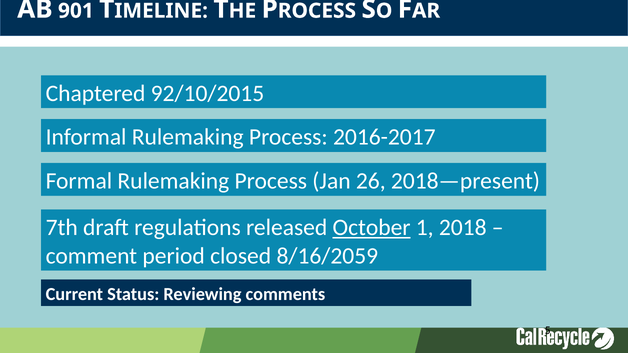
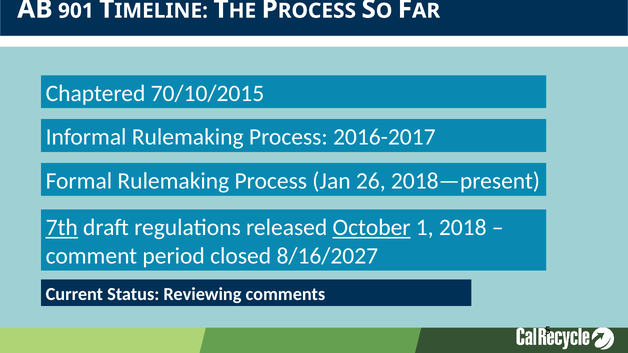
92/10/2015: 92/10/2015 -> 70/10/2015
7th underline: none -> present
8/16/2059: 8/16/2059 -> 8/16/2027
